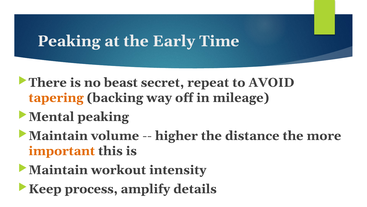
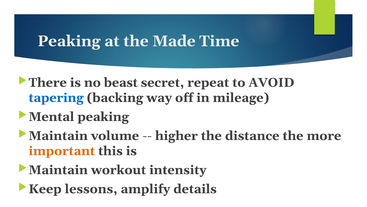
Early: Early -> Made
tapering colour: orange -> blue
process: process -> lessons
